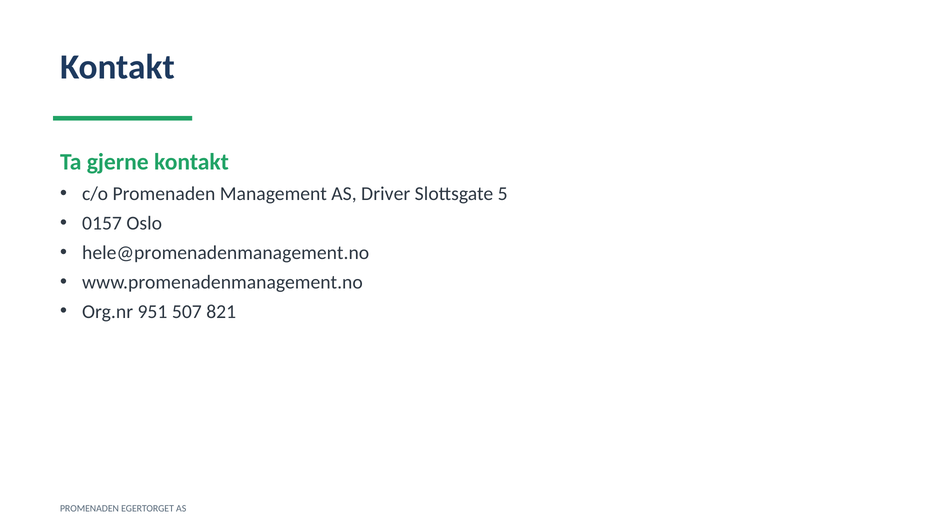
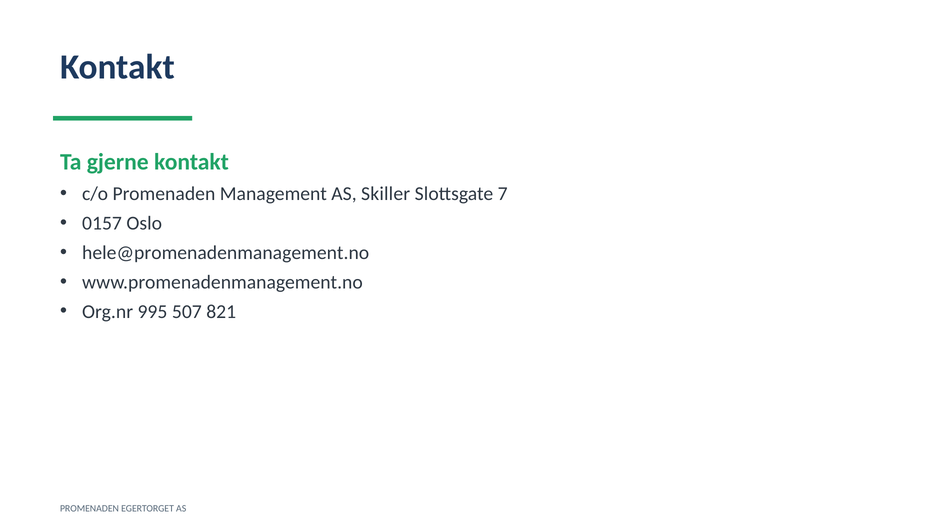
Driver: Driver -> Skiller
5: 5 -> 7
951: 951 -> 995
